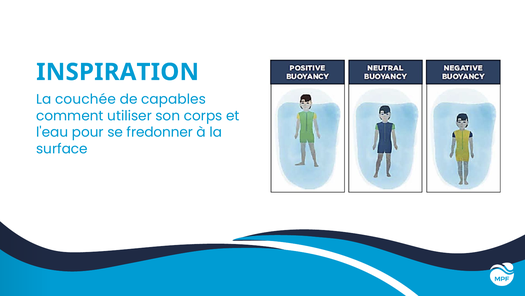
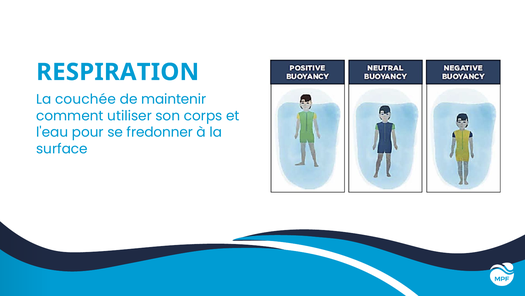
INSPIRATION: INSPIRATION -> RESPIRATION
capables: capables -> maintenir
